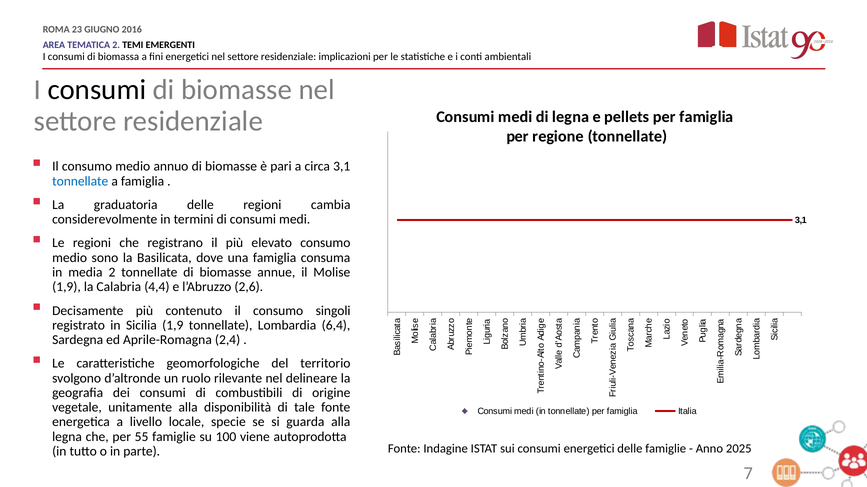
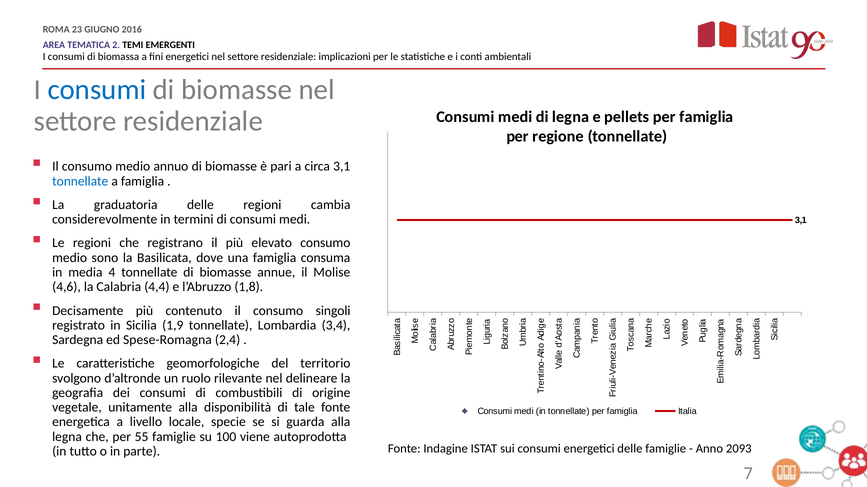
consumi at (97, 90) colour: black -> blue
media 2: 2 -> 4
1,9 at (67, 287): 1,9 -> 4,6
2,6: 2,6 -> 1,8
6,4: 6,4 -> 3,4
Aprile-Romagna: Aprile-Romagna -> Spese-Romagna
2025: 2025 -> 2093
